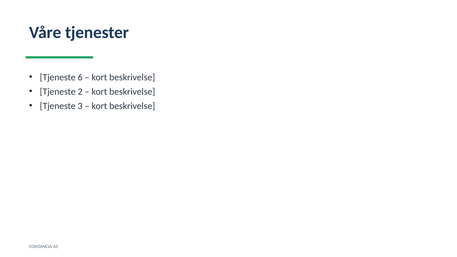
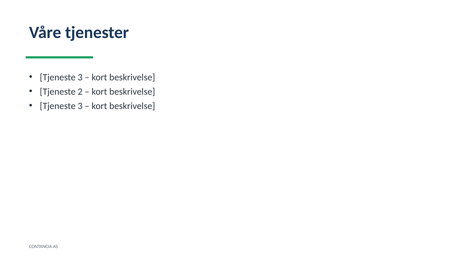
6 at (80, 77): 6 -> 3
